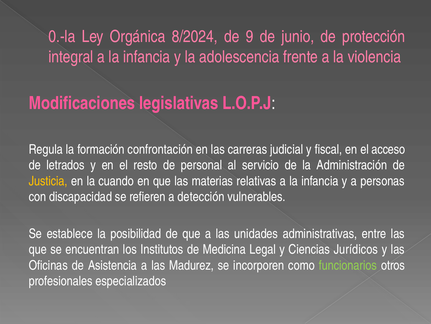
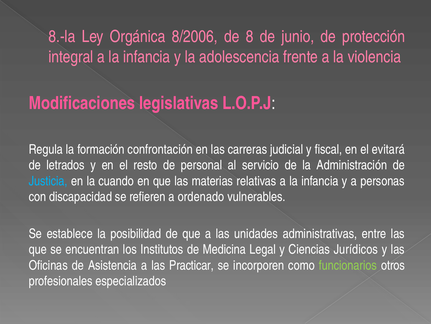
0.-la: 0.-la -> 8.-la
8/2024: 8/2024 -> 8/2006
9: 9 -> 8
acceso: acceso -> evitará
Justicia colour: yellow -> light blue
detección: detección -> ordenado
Madurez: Madurez -> Practicar
